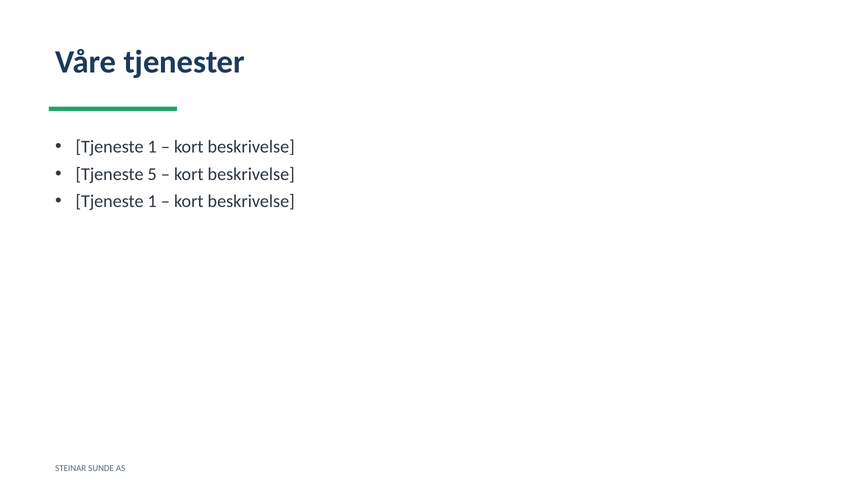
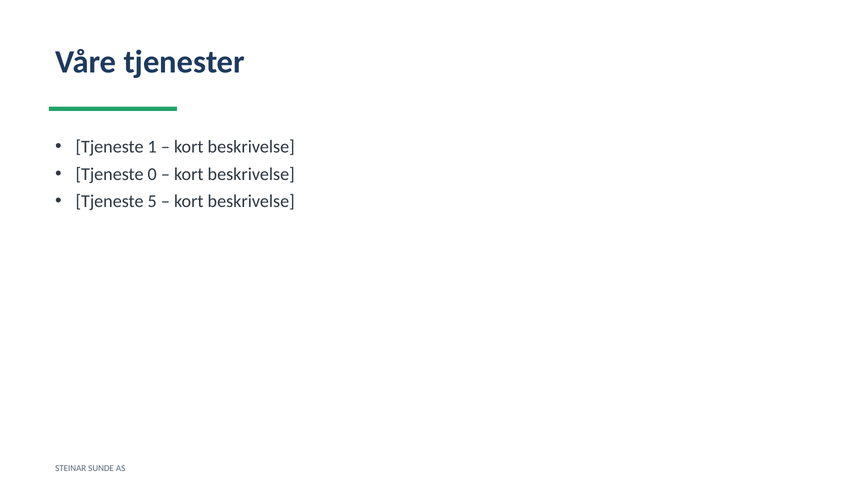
5: 5 -> 0
1 at (152, 201): 1 -> 5
